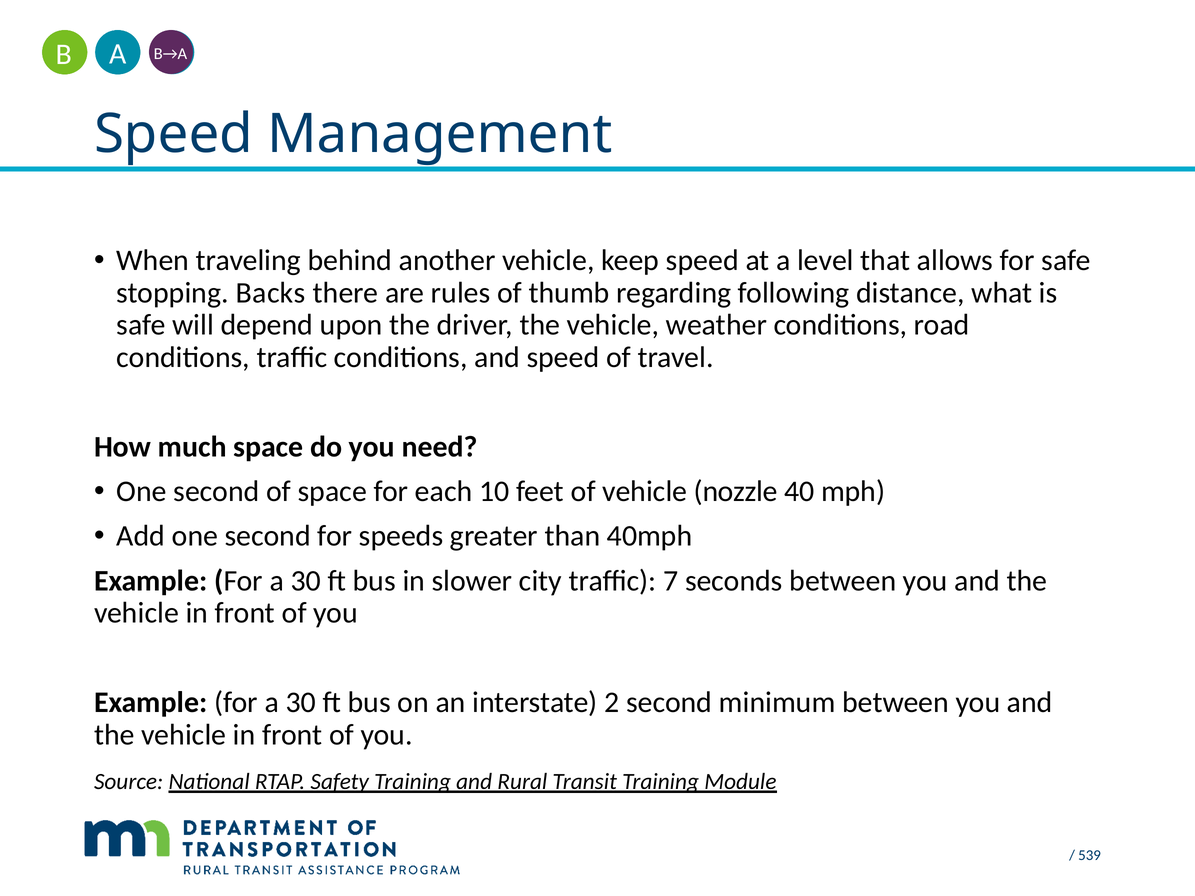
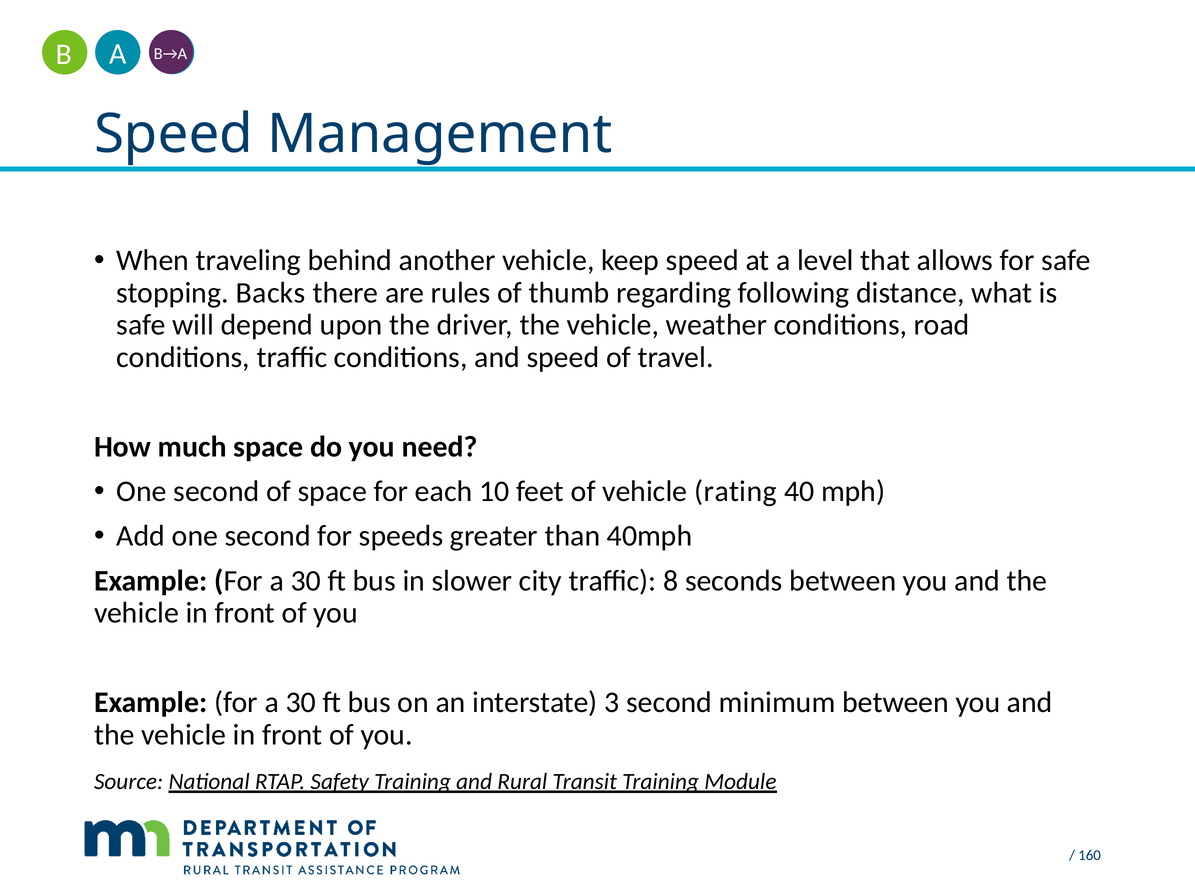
nozzle: nozzle -> rating
7: 7 -> 8
2: 2 -> 3
539: 539 -> 160
